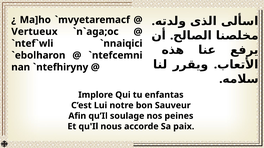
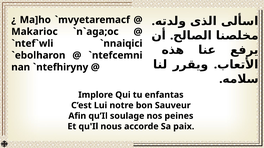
Vertueux: Vertueux -> Makarioc
